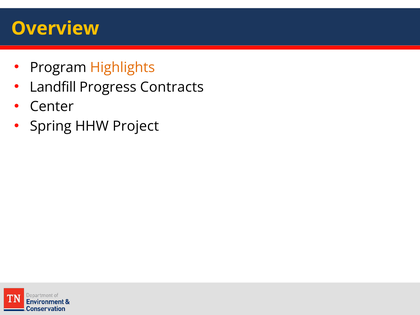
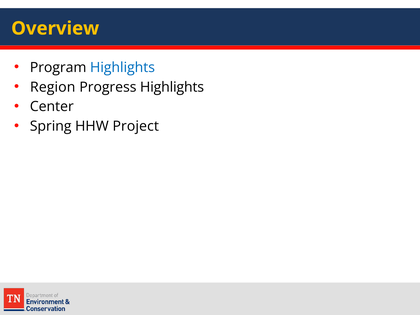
Highlights at (122, 67) colour: orange -> blue
Landfill: Landfill -> Region
Progress Contracts: Contracts -> Highlights
